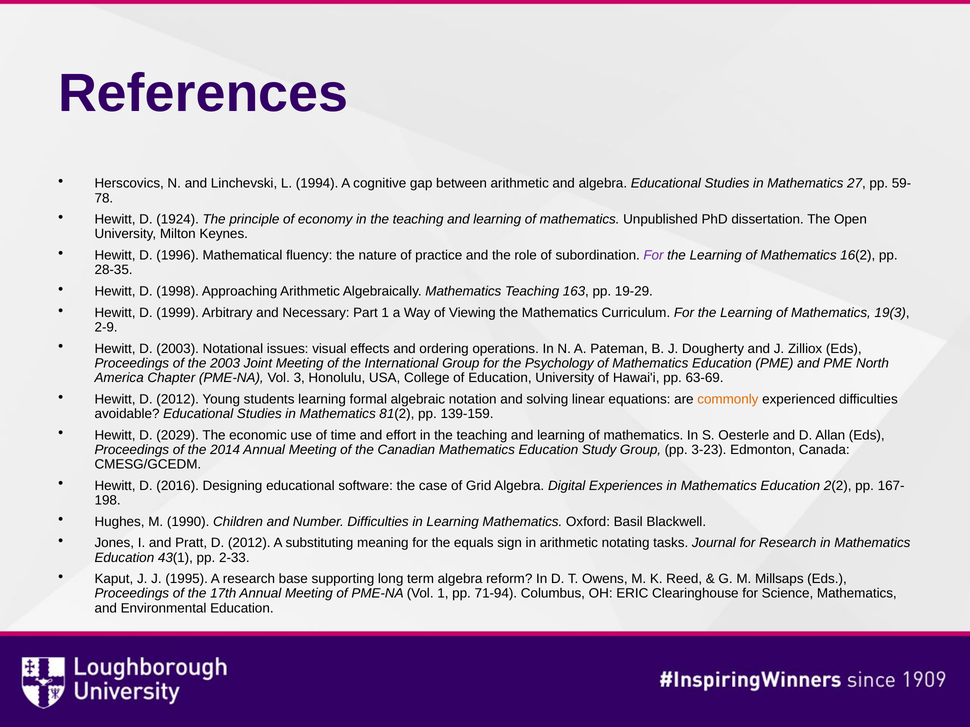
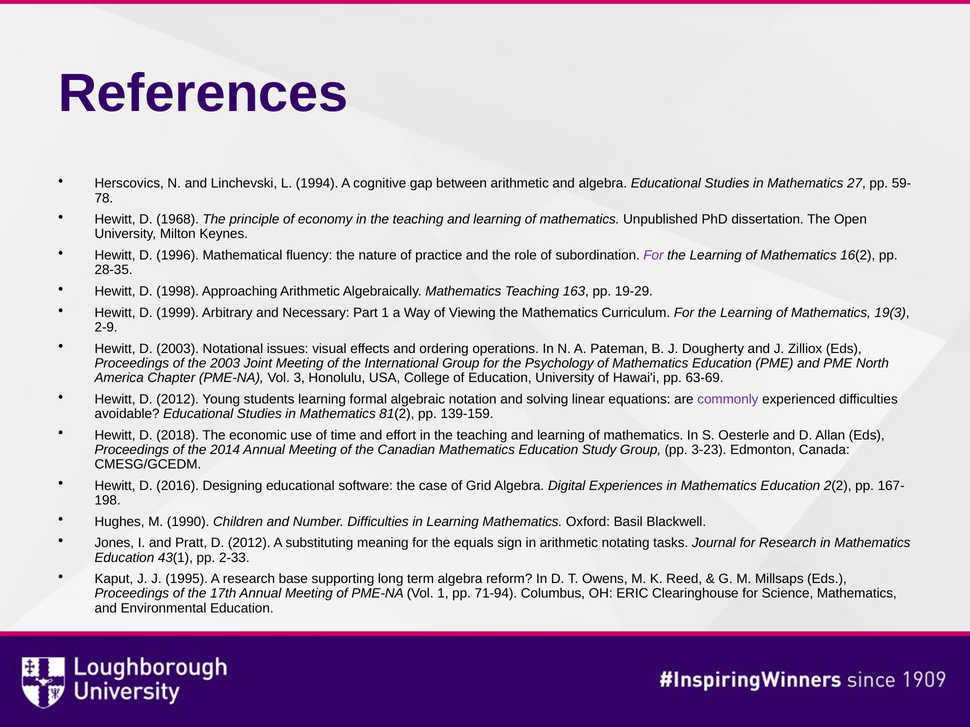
1924: 1924 -> 1968
commonly colour: orange -> purple
2029: 2029 -> 2018
